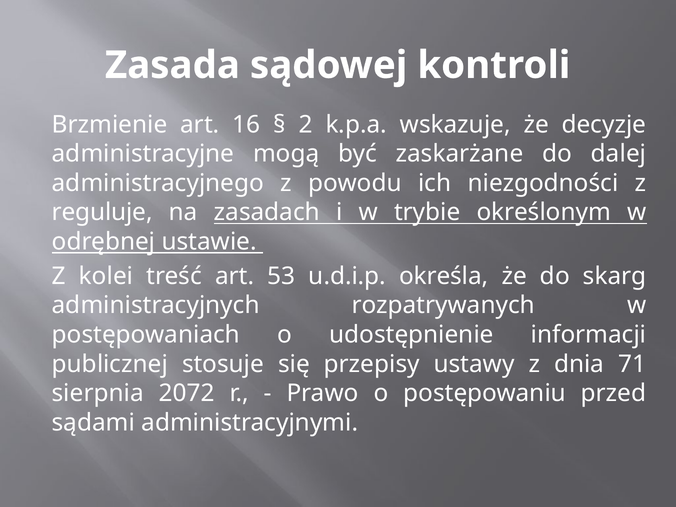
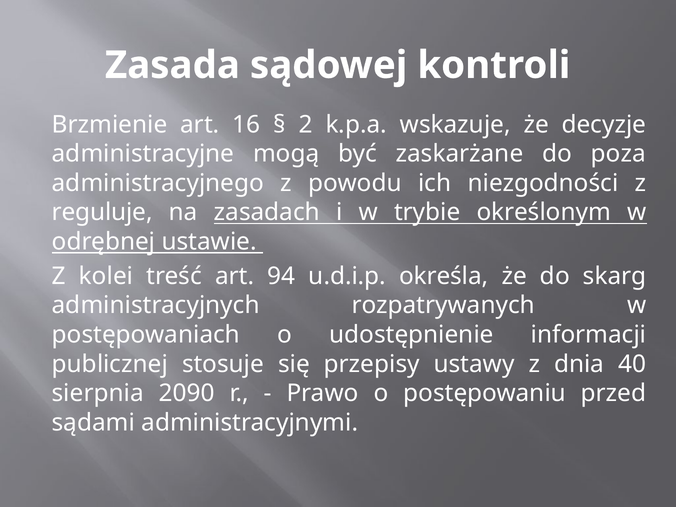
dalej: dalej -> poza
53: 53 -> 94
71: 71 -> 40
2072: 2072 -> 2090
